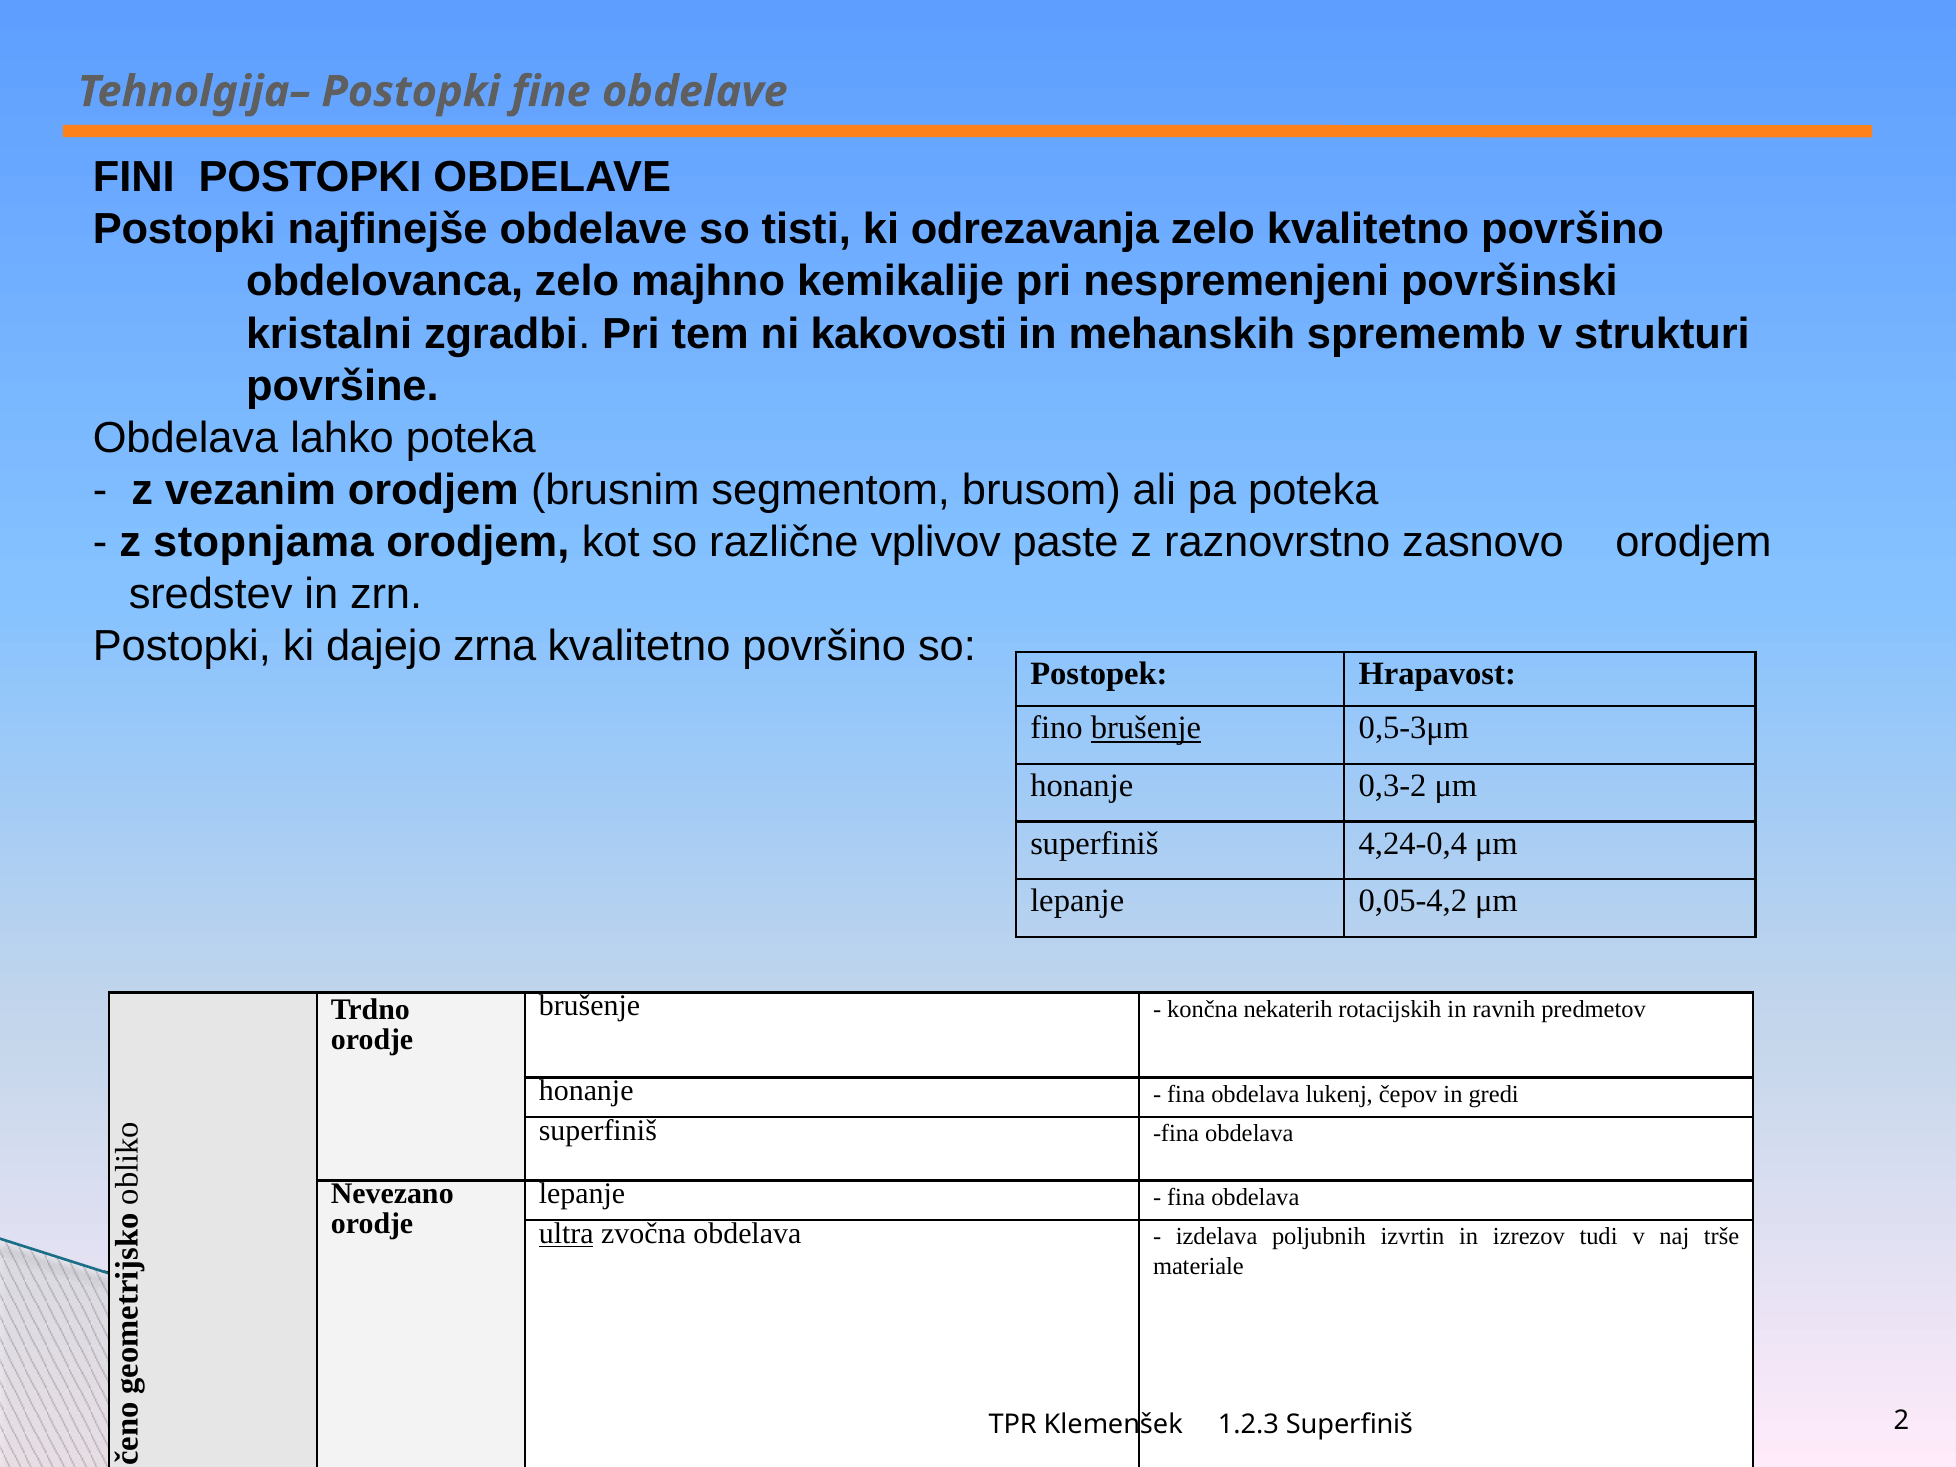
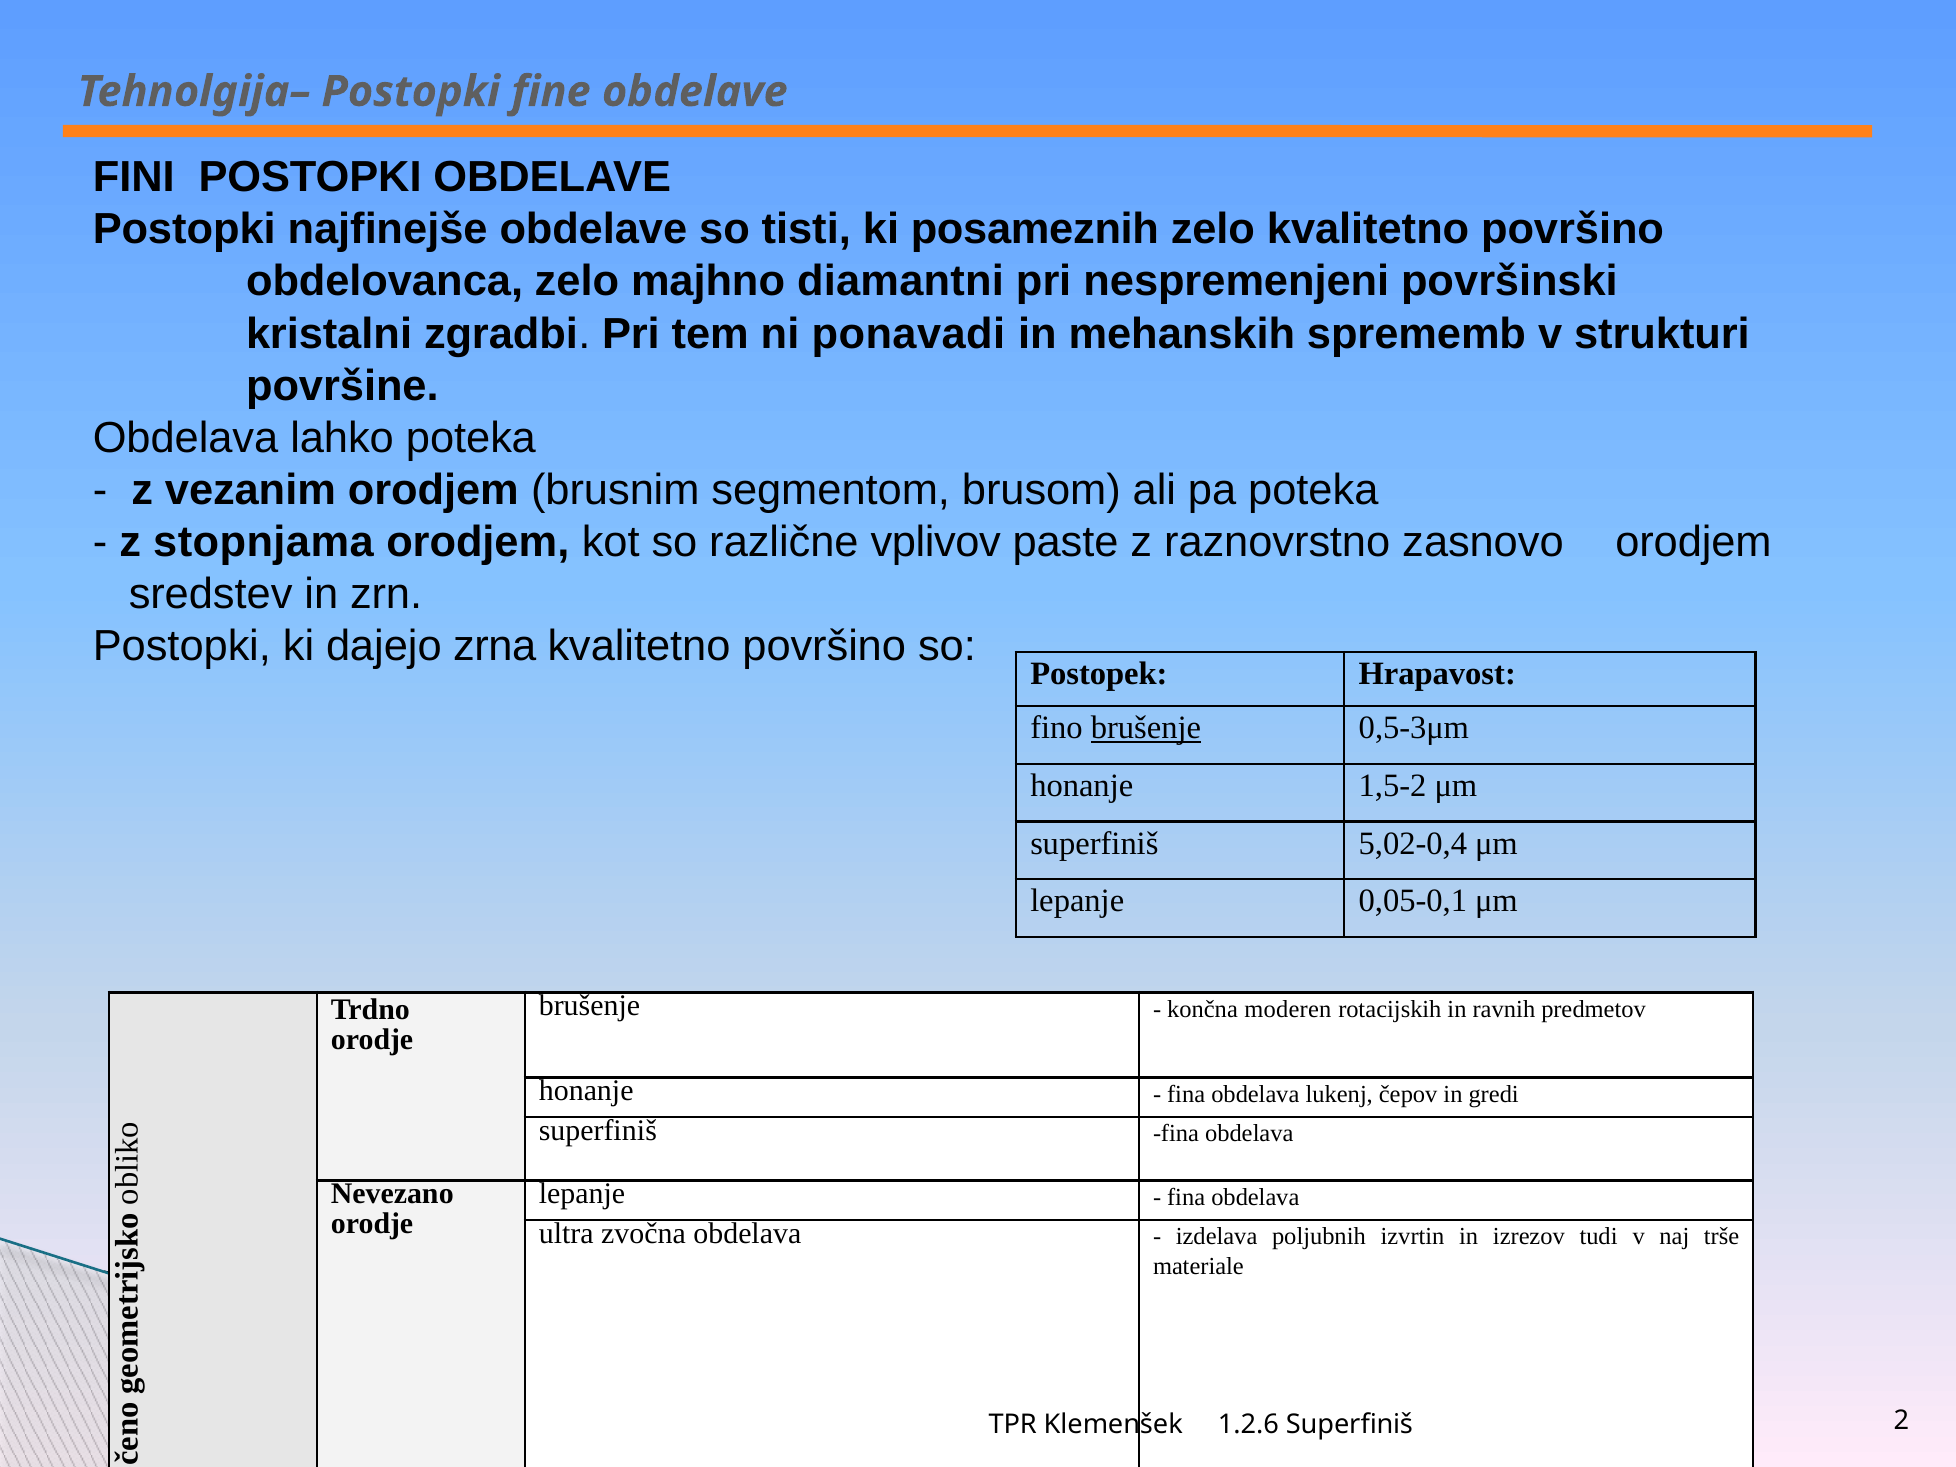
odrezavanja: odrezavanja -> posameznih
kemikalije: kemikalije -> diamantni
kakovosti: kakovosti -> ponavadi
0,3-2: 0,3-2 -> 1,5-2
4,24-0,4: 4,24-0,4 -> 5,02-0,4
0,05-4,2: 0,05-4,2 -> 0,05-0,1
nekaterih: nekaterih -> moderen
ultra underline: present -> none
1.2.3: 1.2.3 -> 1.2.6
